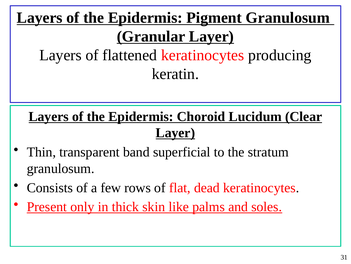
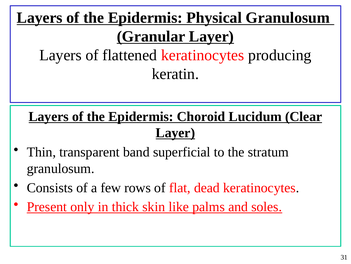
Pigment: Pigment -> Physical
